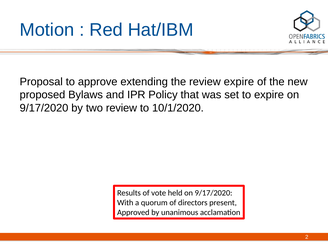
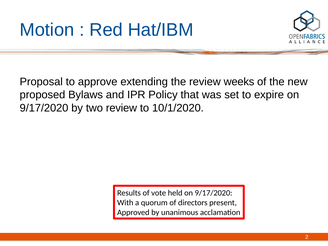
review expire: expire -> weeks
